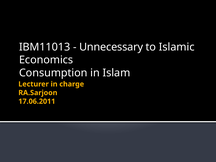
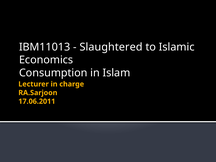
Unnecessary: Unnecessary -> Slaughtered
